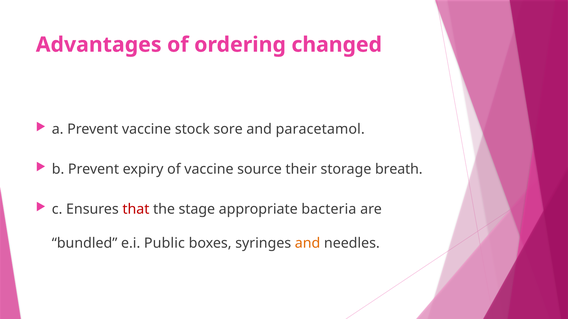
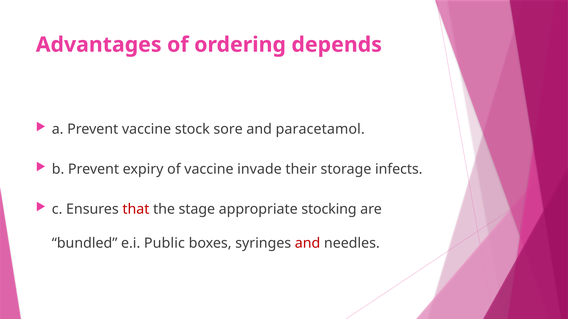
changed: changed -> depends
source: source -> invade
breath: breath -> infects
bacteria: bacteria -> stocking
and at (308, 243) colour: orange -> red
